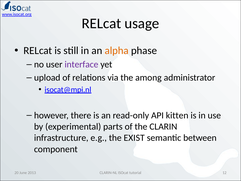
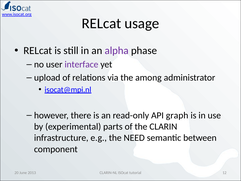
alpha colour: orange -> purple
kitten: kitten -> graph
EXIST: EXIST -> NEED
